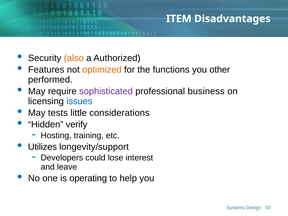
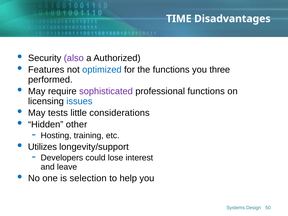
ITEM: ITEM -> TIME
also colour: orange -> purple
optimized colour: orange -> blue
other: other -> three
professional business: business -> functions
verify: verify -> other
operating: operating -> selection
